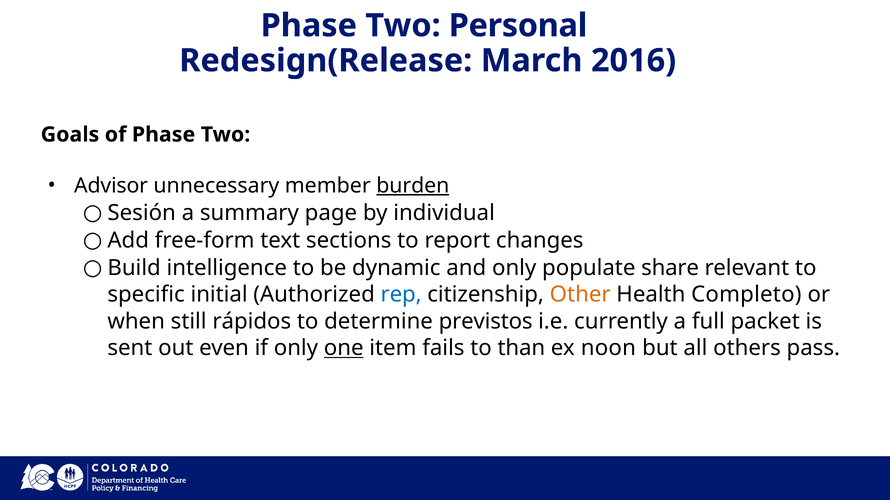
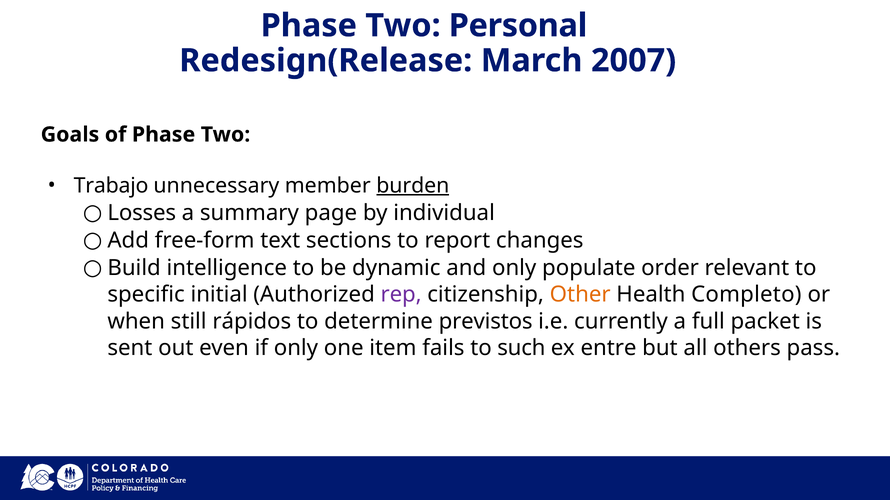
2016: 2016 -> 2007
Advisor: Advisor -> Trabajo
Sesión: Sesión -> Losses
share: share -> order
rep colour: blue -> purple
one underline: present -> none
than: than -> such
noon: noon -> entre
